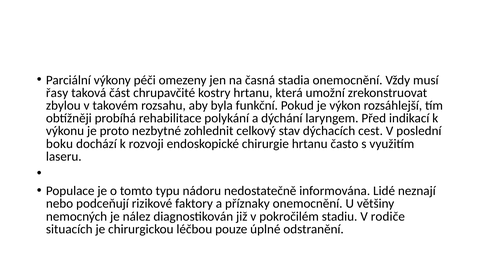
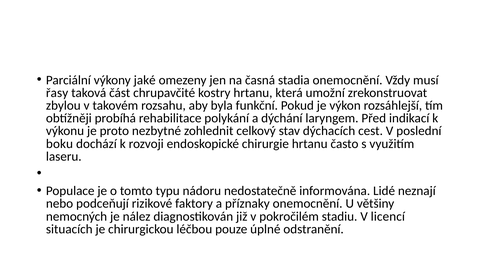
péči: péči -> jaké
rodiče: rodiče -> licencí
